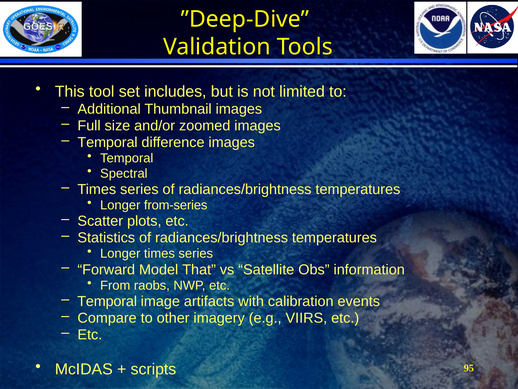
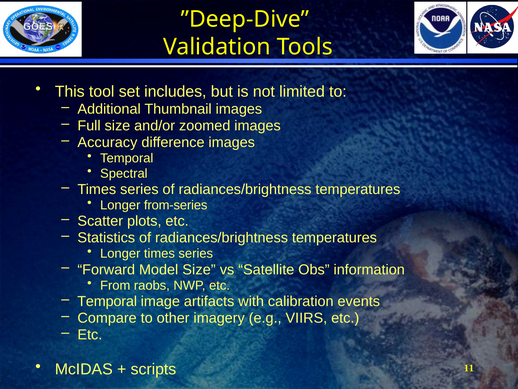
Temporal at (108, 142): Temporal -> Accuracy
Model That: That -> Size
95: 95 -> 11
